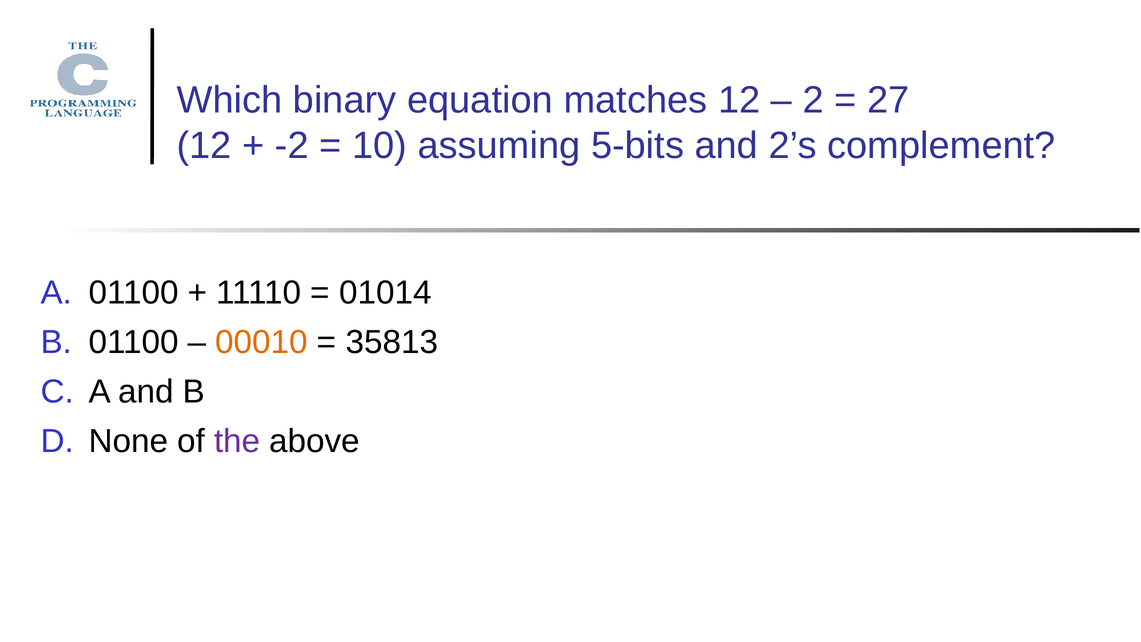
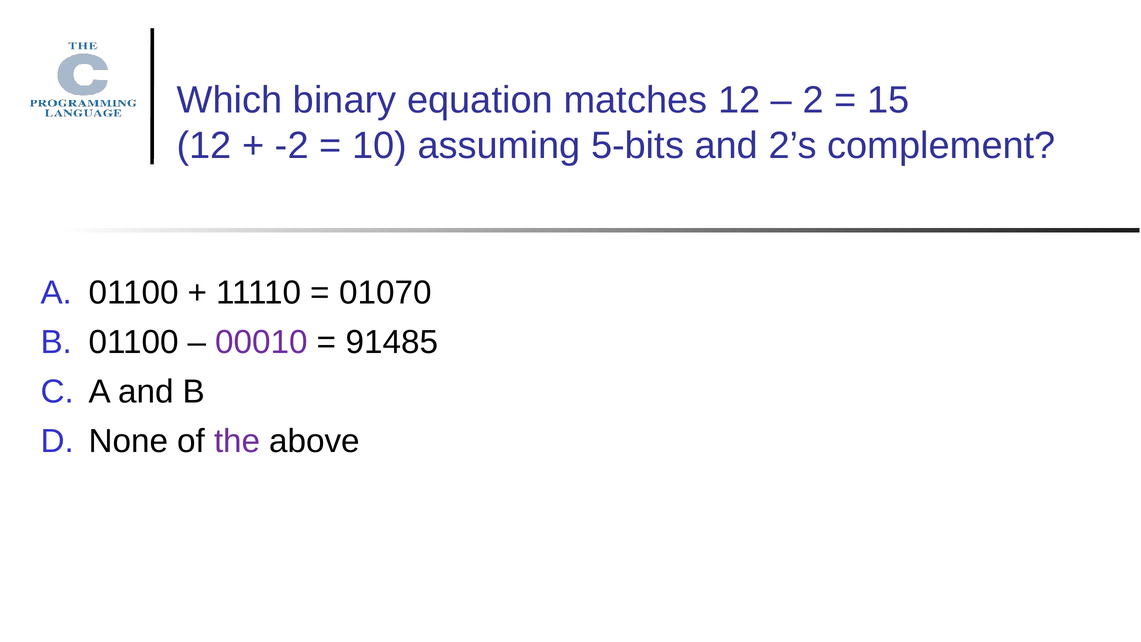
27: 27 -> 15
01014: 01014 -> 01070
00010 colour: orange -> purple
35813: 35813 -> 91485
